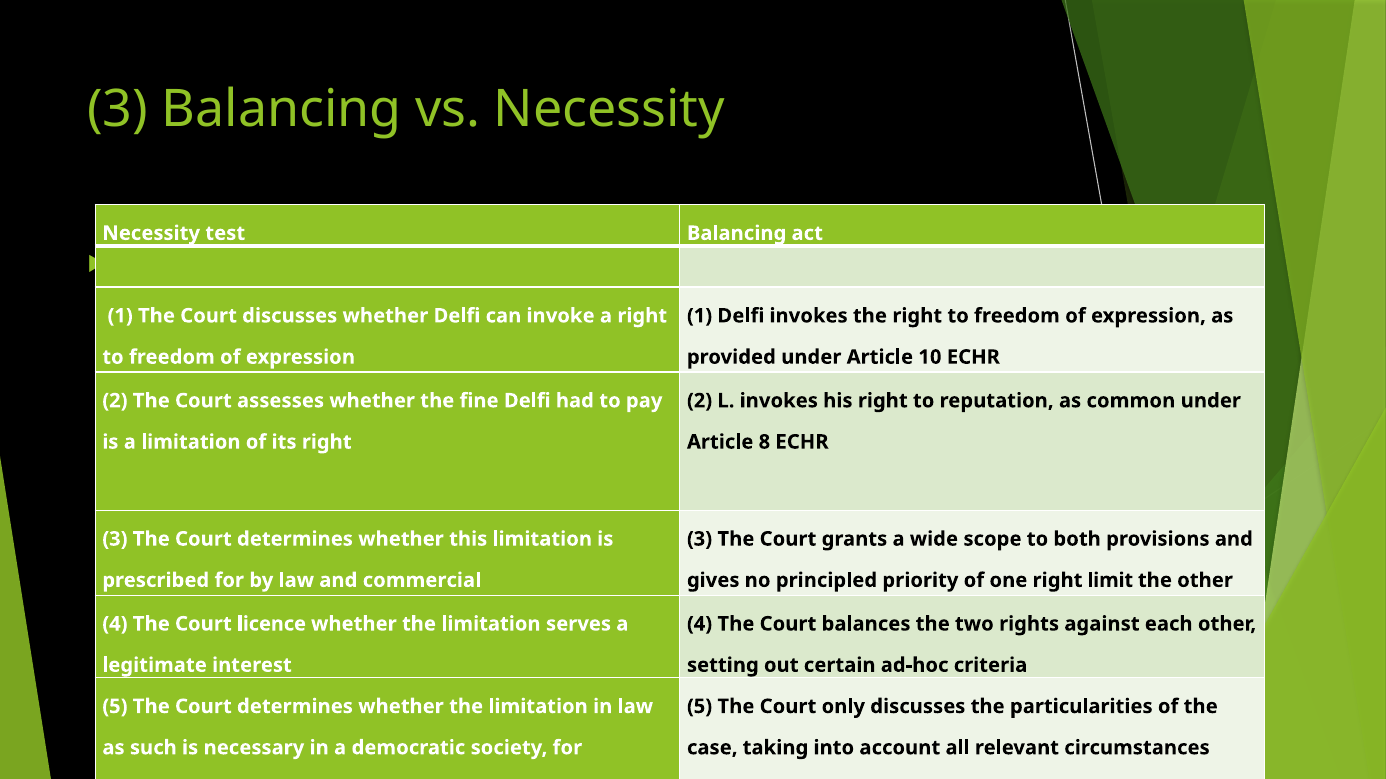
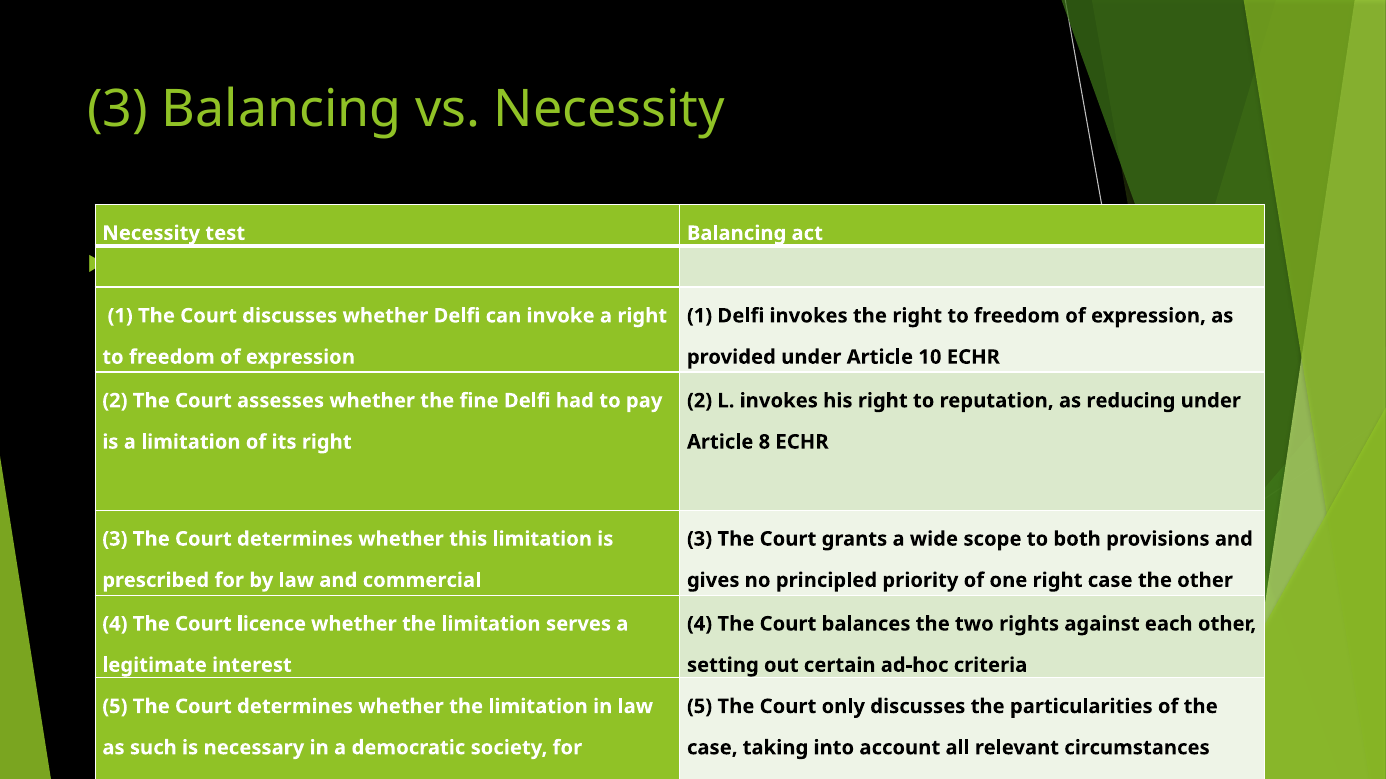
common: common -> reducing
right limit: limit -> case
